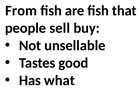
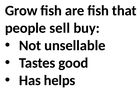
From: From -> Grow
what: what -> helps
